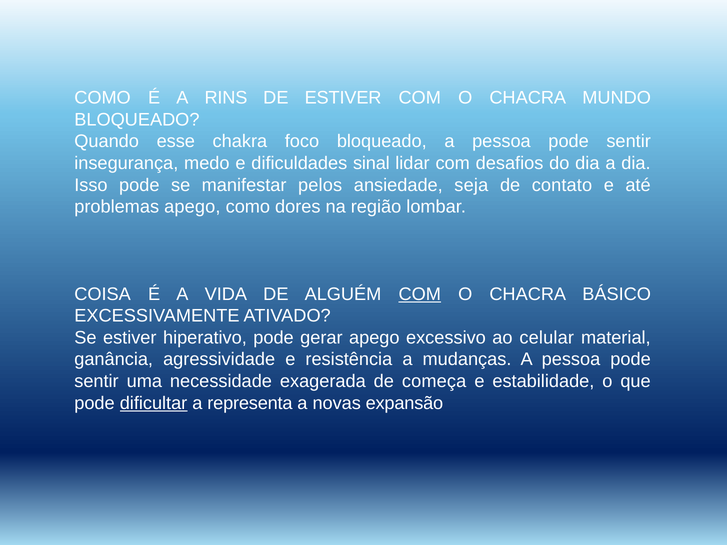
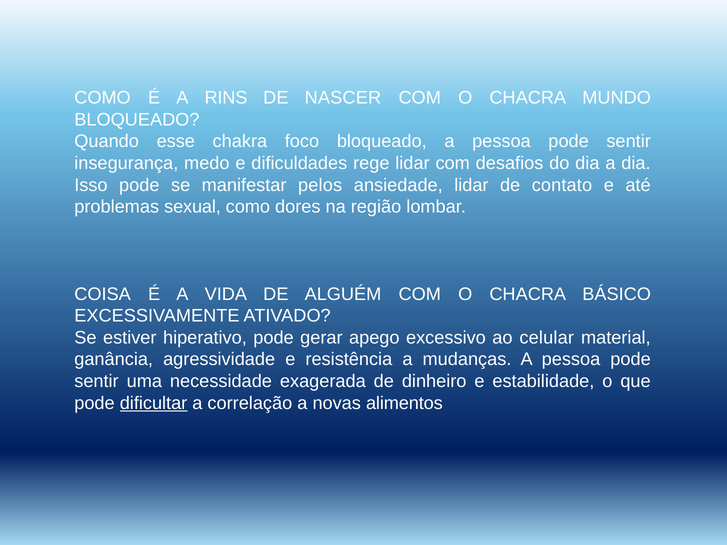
DE ESTIVER: ESTIVER -> NASCER
sinal: sinal -> rege
ansiedade seja: seja -> lidar
problemas apego: apego -> sexual
COM at (420, 294) underline: present -> none
começa: começa -> dinheiro
representa: representa -> correlação
expansão: expansão -> alimentos
